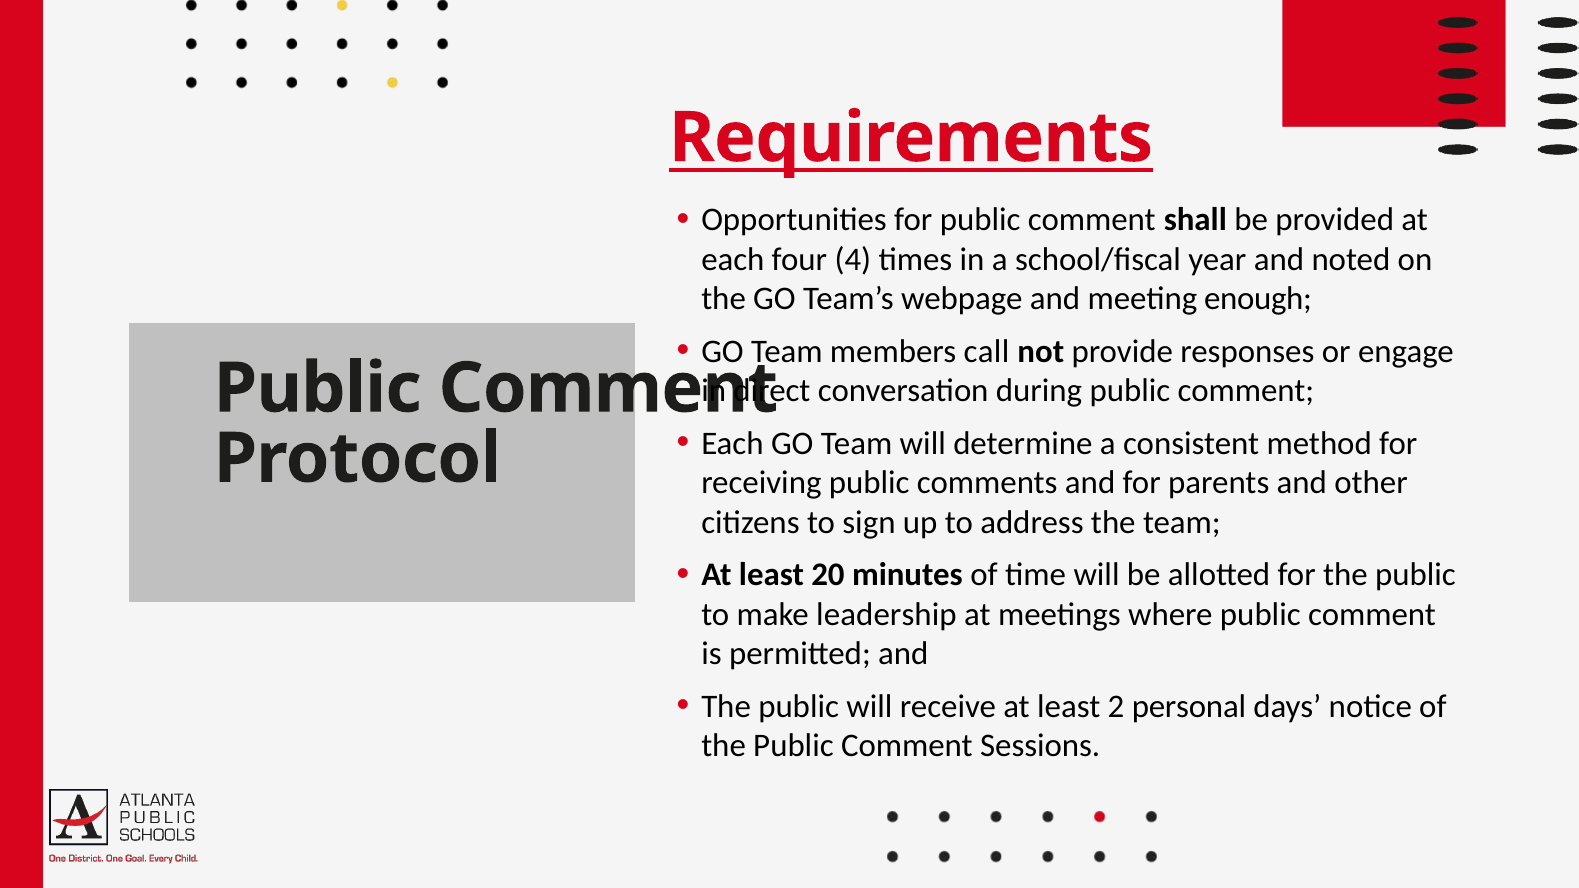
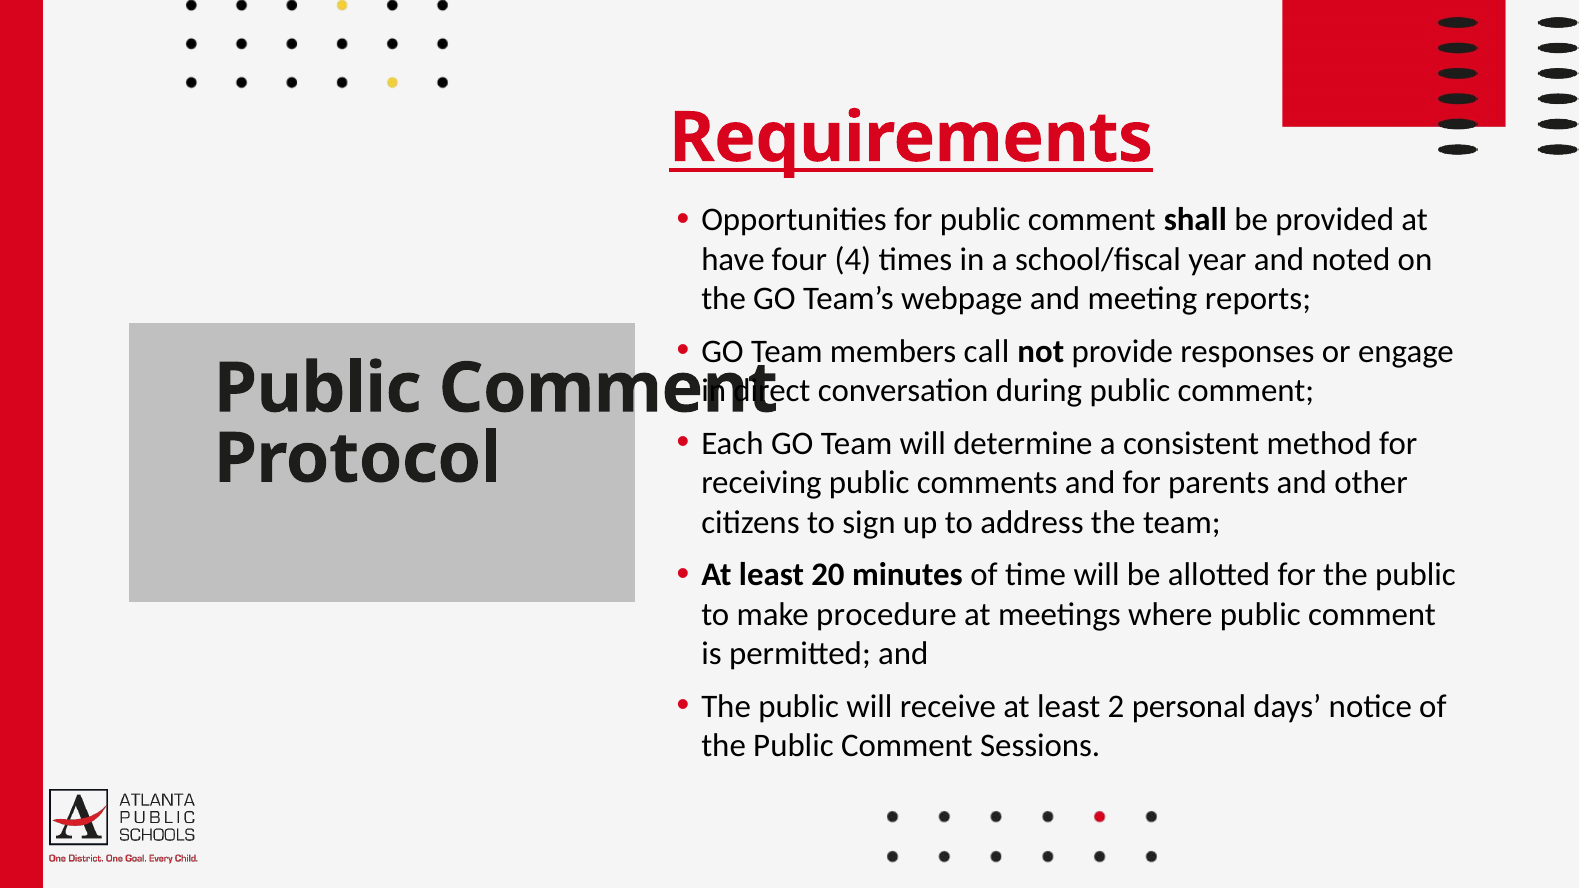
each at (733, 259): each -> have
enough: enough -> reports
leadership: leadership -> procedure
